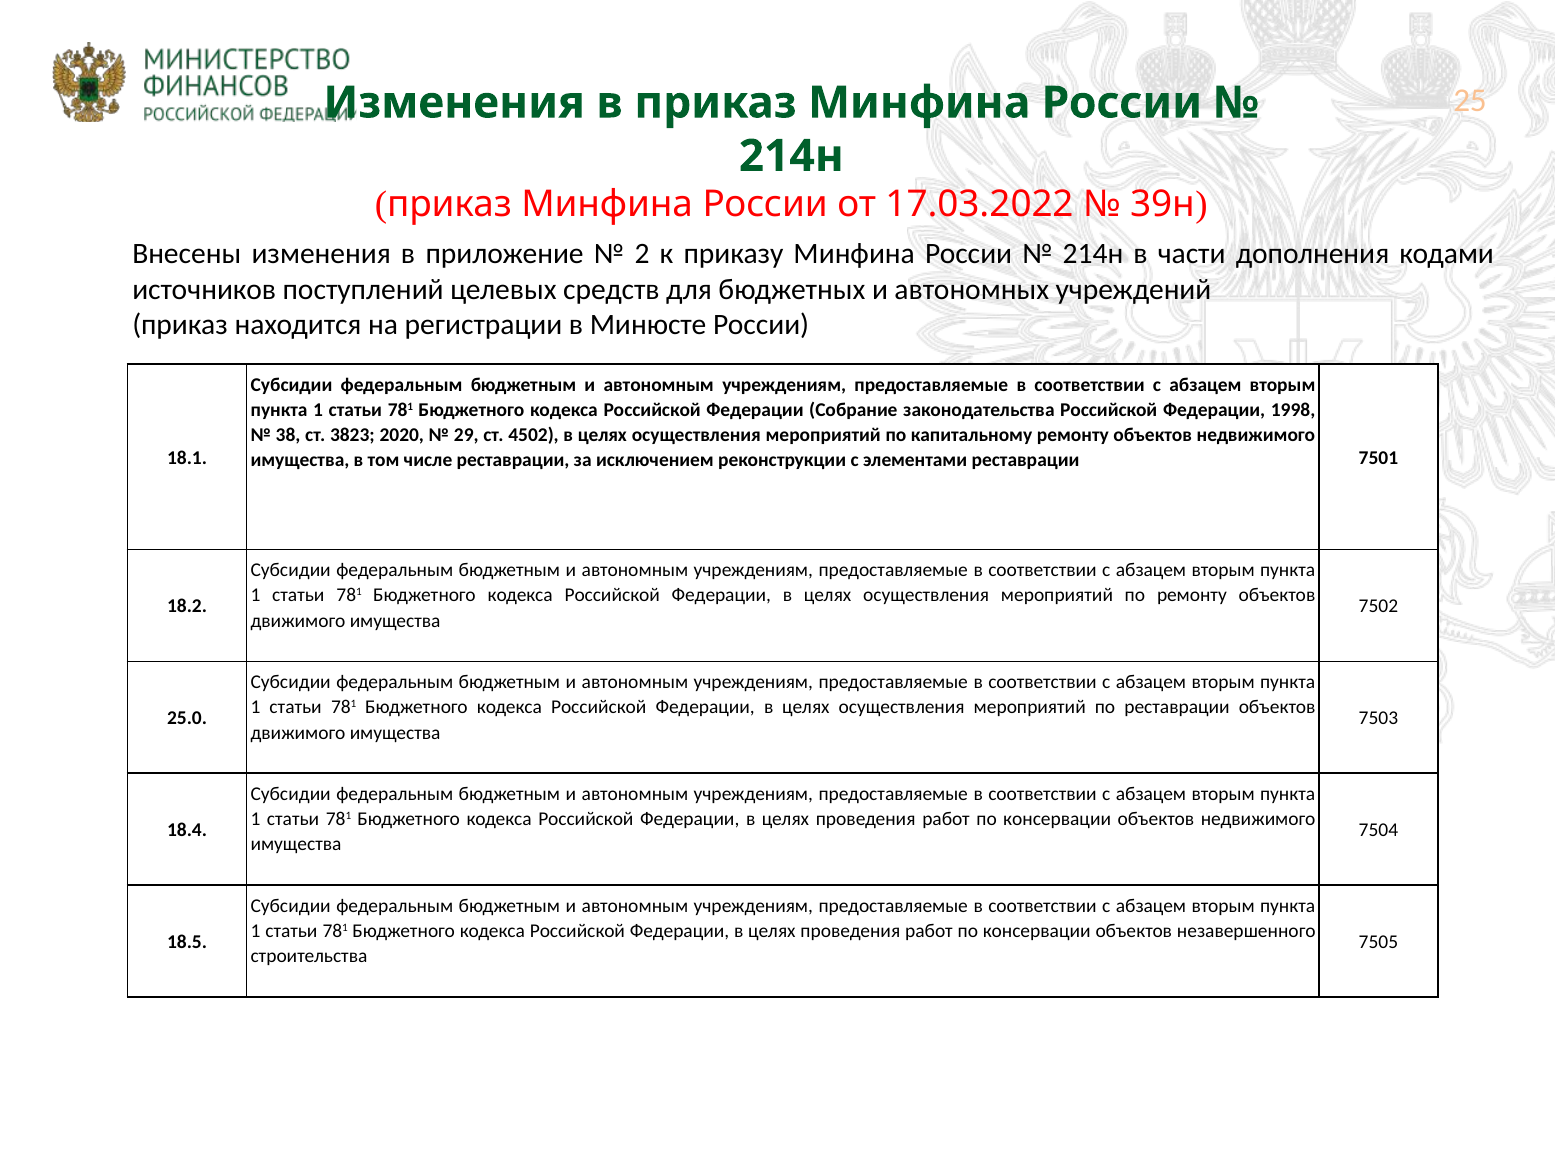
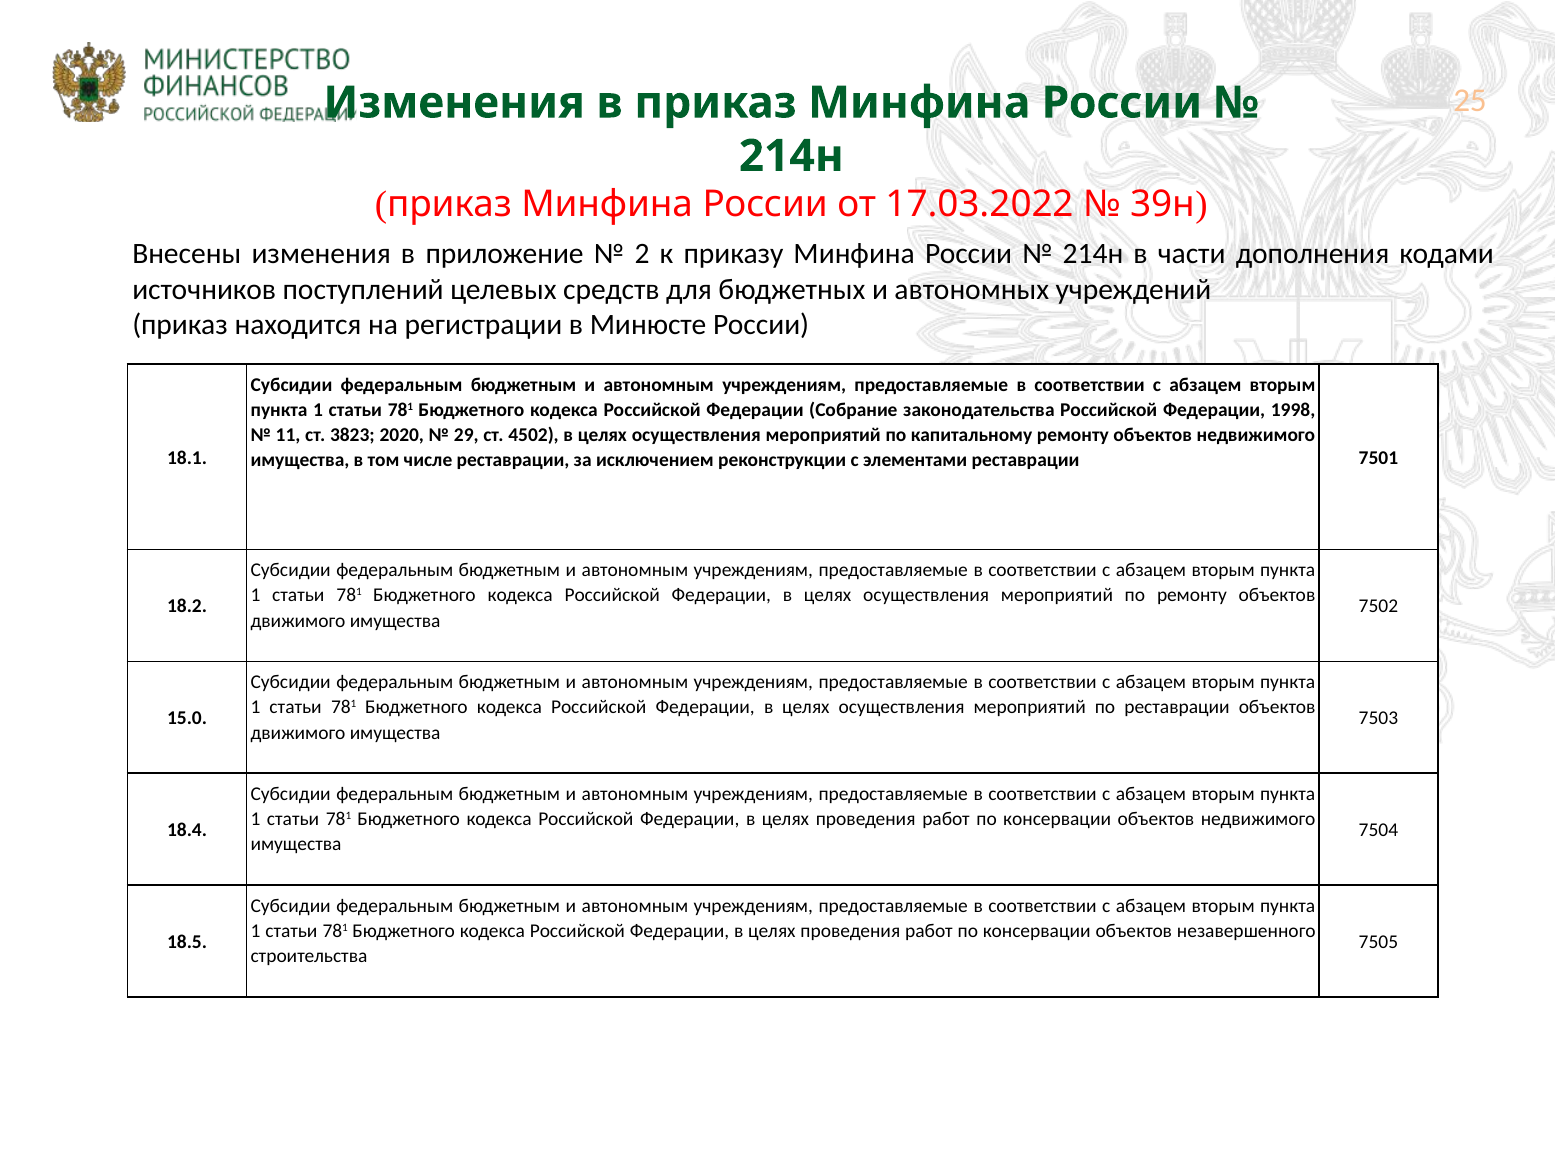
38: 38 -> 11
25.0: 25.0 -> 15.0
